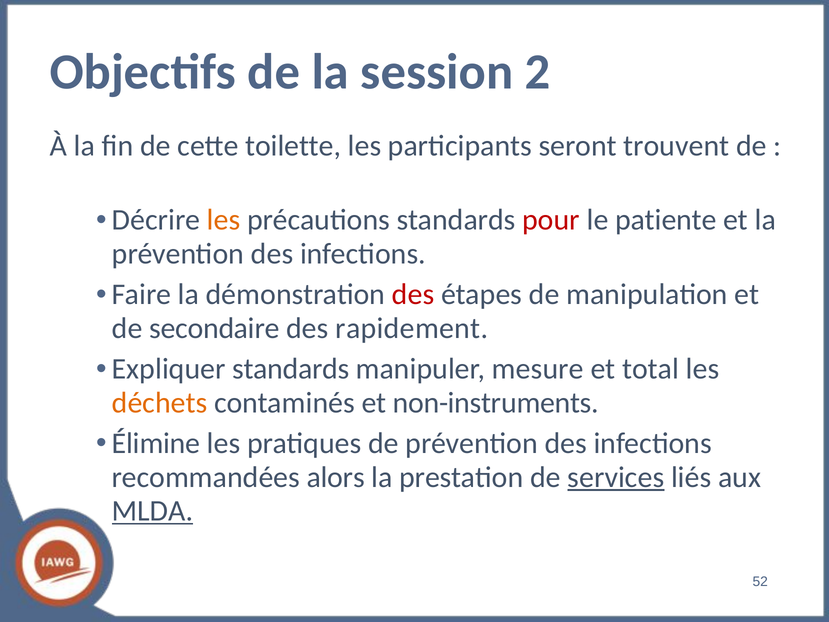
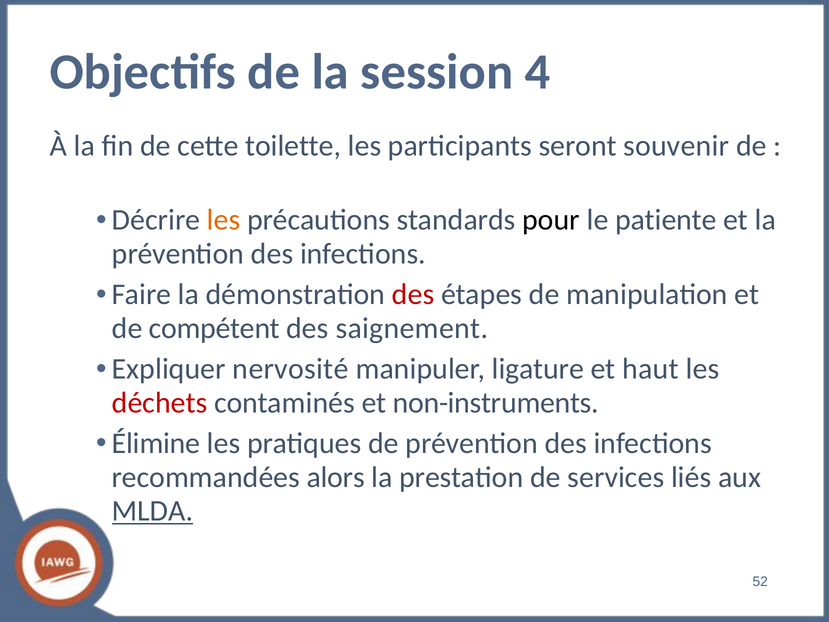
2: 2 -> 4
trouvent: trouvent -> souvenir
pour colour: red -> black
secondaire: secondaire -> compétent
rapidement: rapidement -> saignement
Expliquer standards: standards -> nervosité
mesure: mesure -> ligature
total: total -> haut
déchets colour: orange -> red
services underline: present -> none
